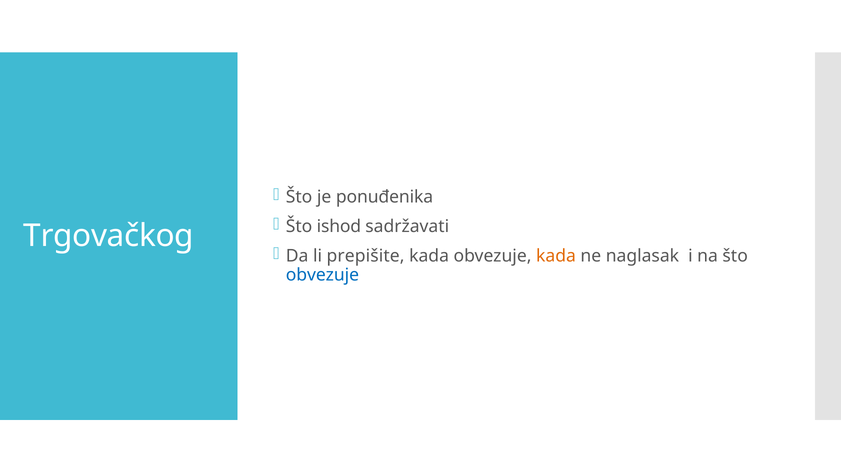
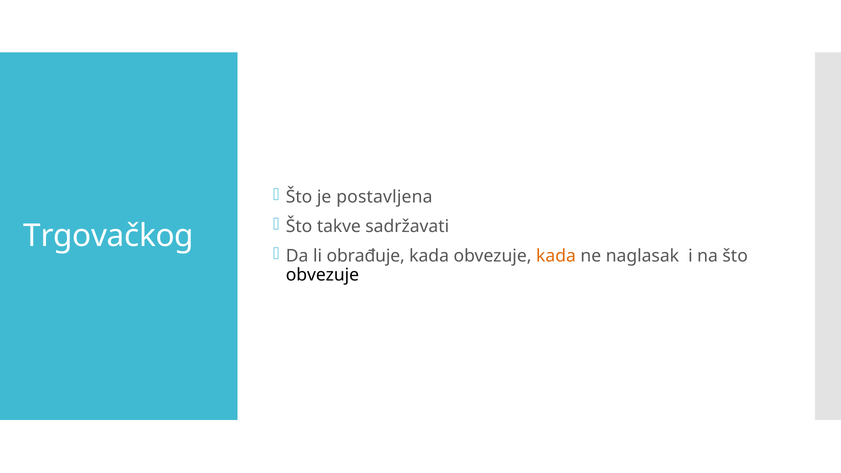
ponuđenika: ponuđenika -> postavljena
ishod: ishod -> takve
prepišite: prepišite -> obrađuje
obvezuje at (322, 275) colour: blue -> black
